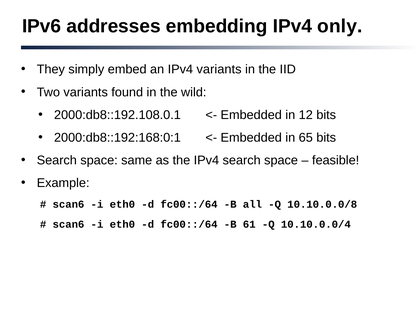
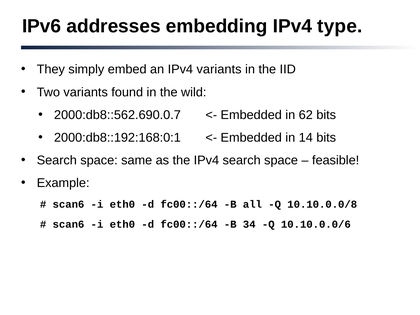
only: only -> type
2000:db8::192.108.0.1: 2000:db8::192.108.0.1 -> 2000:db8::562.690.0.7
12: 12 -> 62
65: 65 -> 14
61: 61 -> 34
10.10.0.0/4: 10.10.0.0/4 -> 10.10.0.0/6
